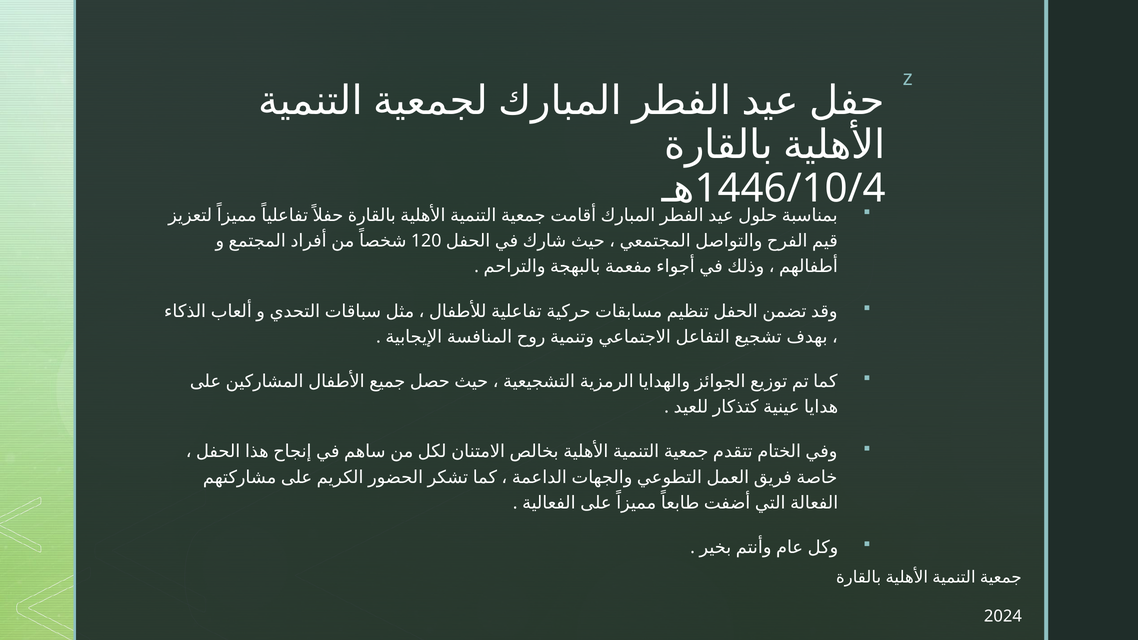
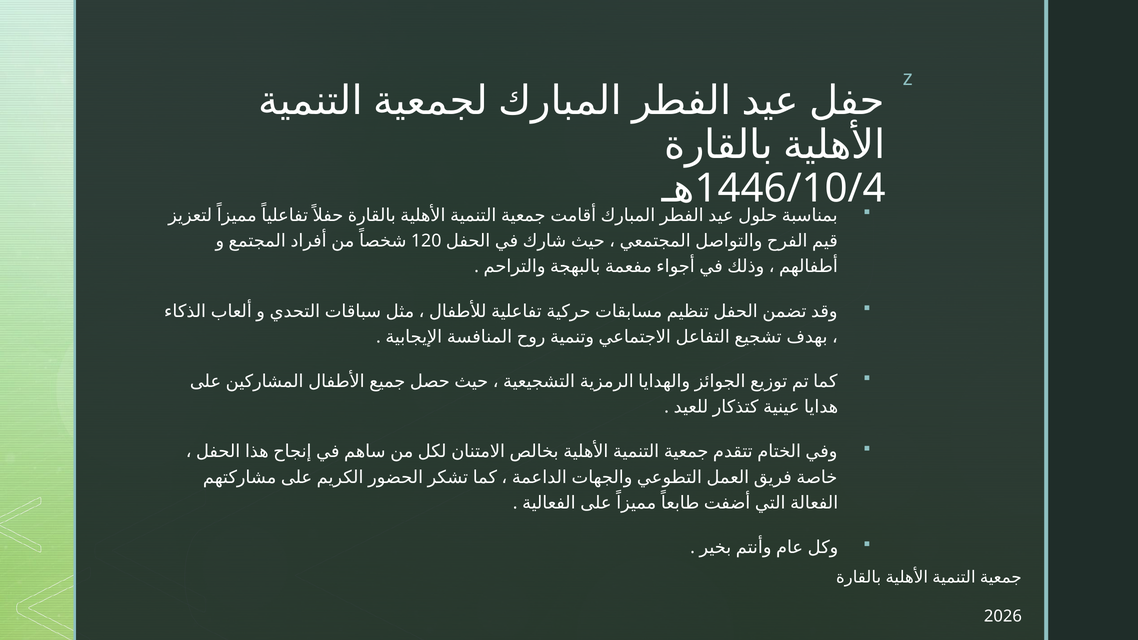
2024: 2024 -> 2026
